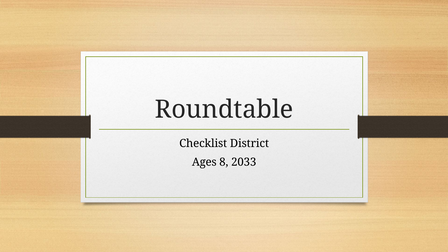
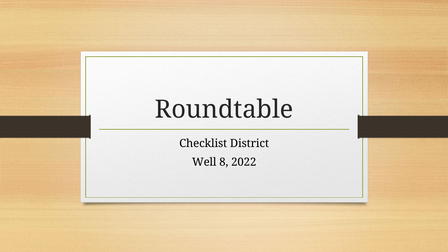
Ages: Ages -> Well
2033: 2033 -> 2022
